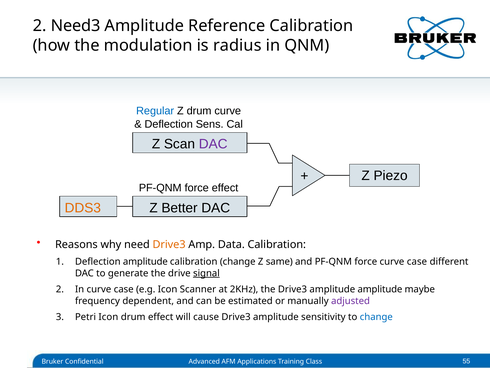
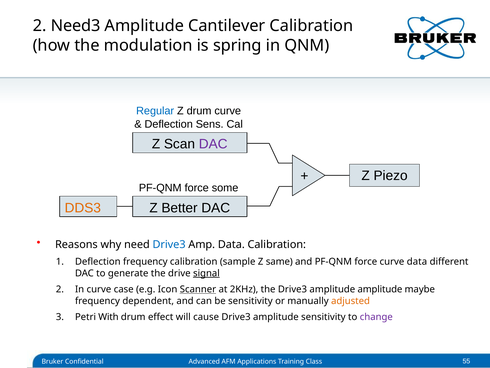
Reference: Reference -> Cantilever
radius: radius -> spring
force effect: effect -> some
Drive3 at (169, 244) colour: orange -> blue
Deflection amplitude: amplitude -> frequency
calibration change: change -> sample
force curve case: case -> data
Scanner underline: none -> present
be estimated: estimated -> sensitivity
adjusted colour: purple -> orange
Petri Icon: Icon -> With
change at (376, 317) colour: blue -> purple
